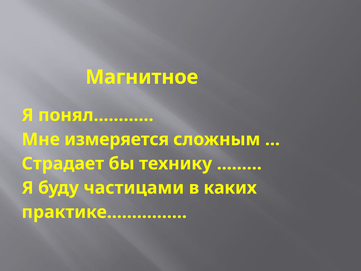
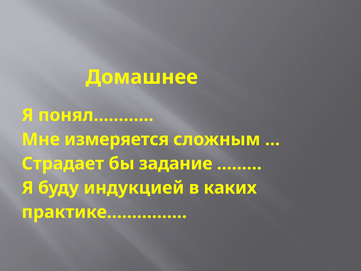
Магнитное: Магнитное -> Домашнее
технику: технику -> задание
частицами: частицами -> индукцией
